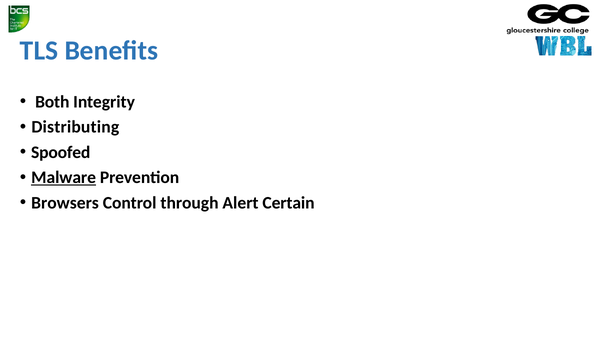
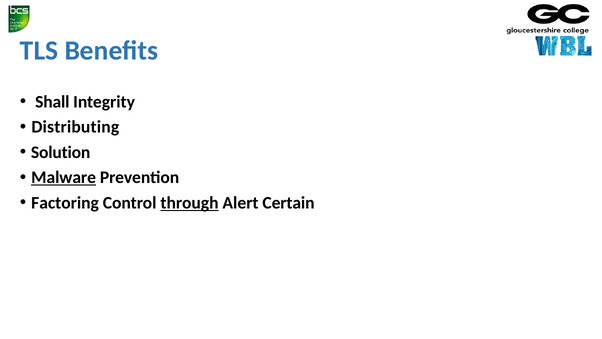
Both: Both -> Shall
Spoofed: Spoofed -> Solution
Browsers: Browsers -> Factoring
through underline: none -> present
